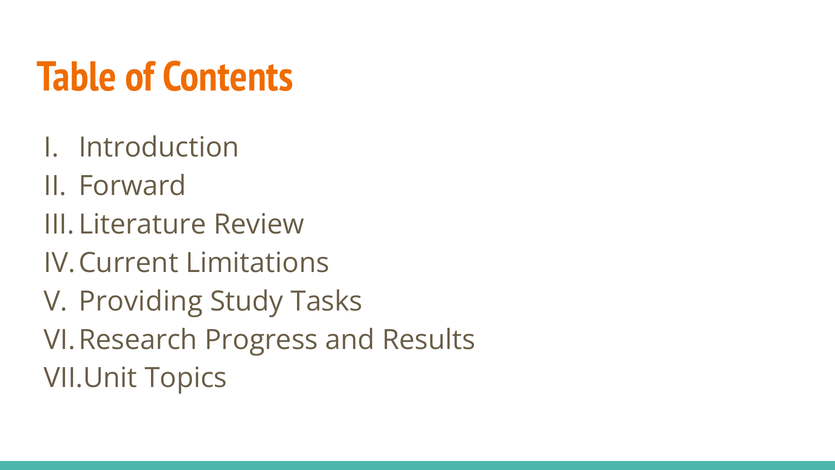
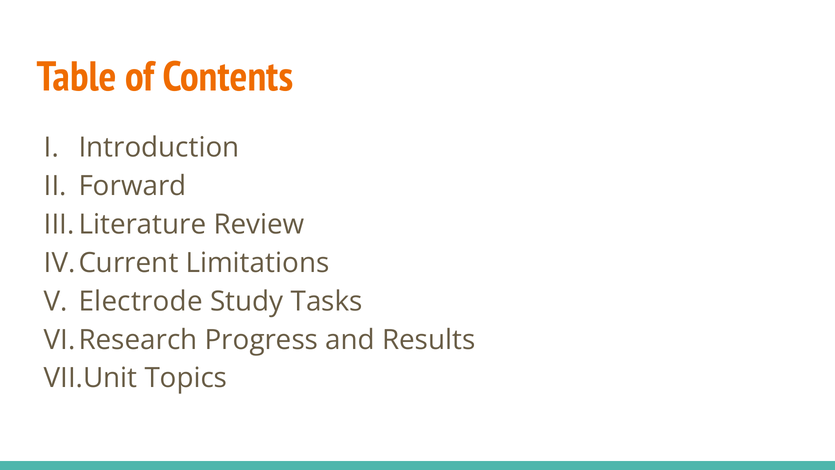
Providing: Providing -> Electrode
